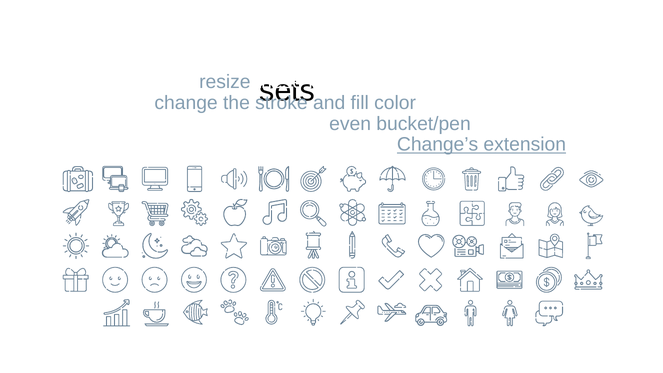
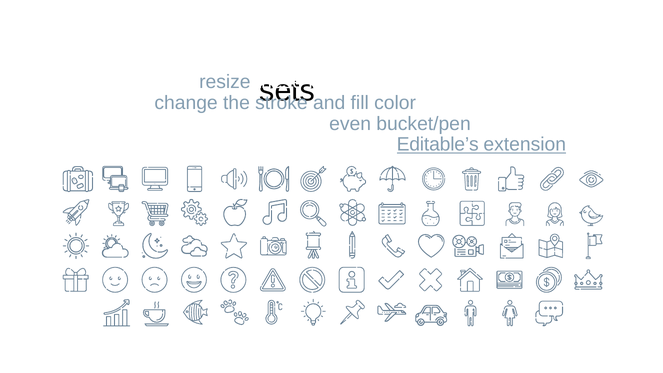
Change’s: Change’s -> Editable’s
